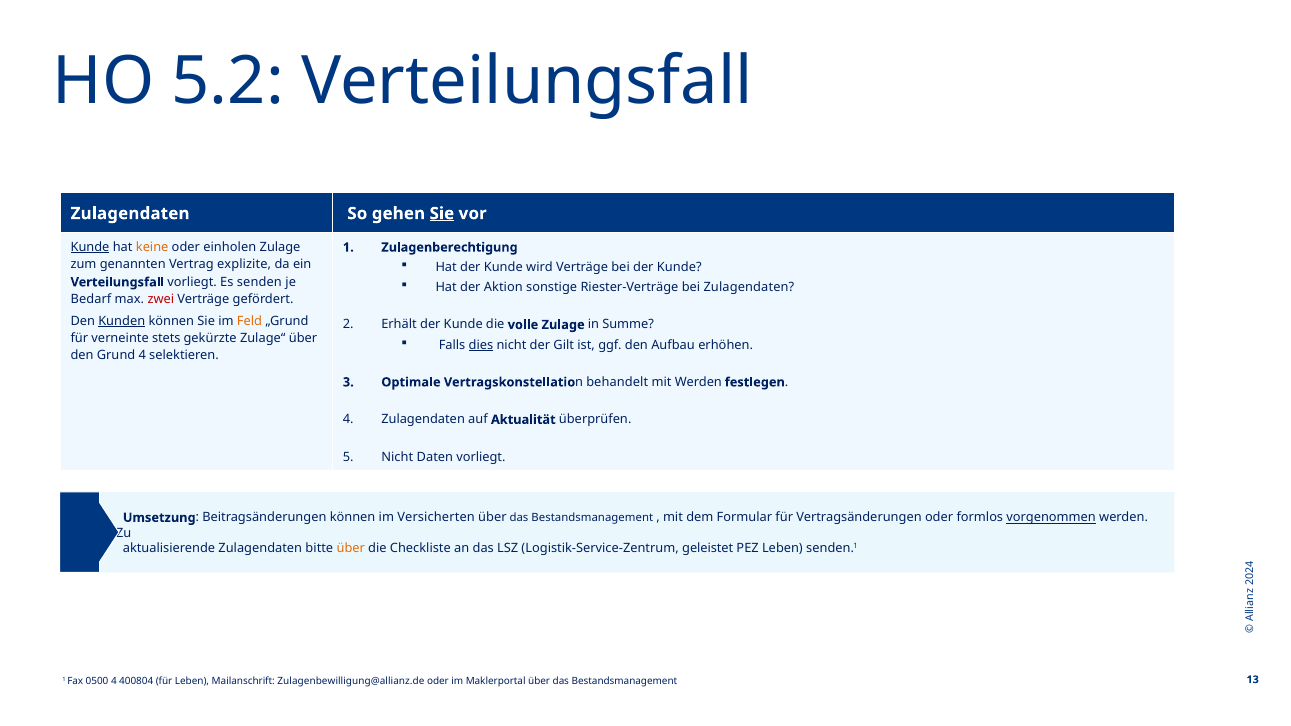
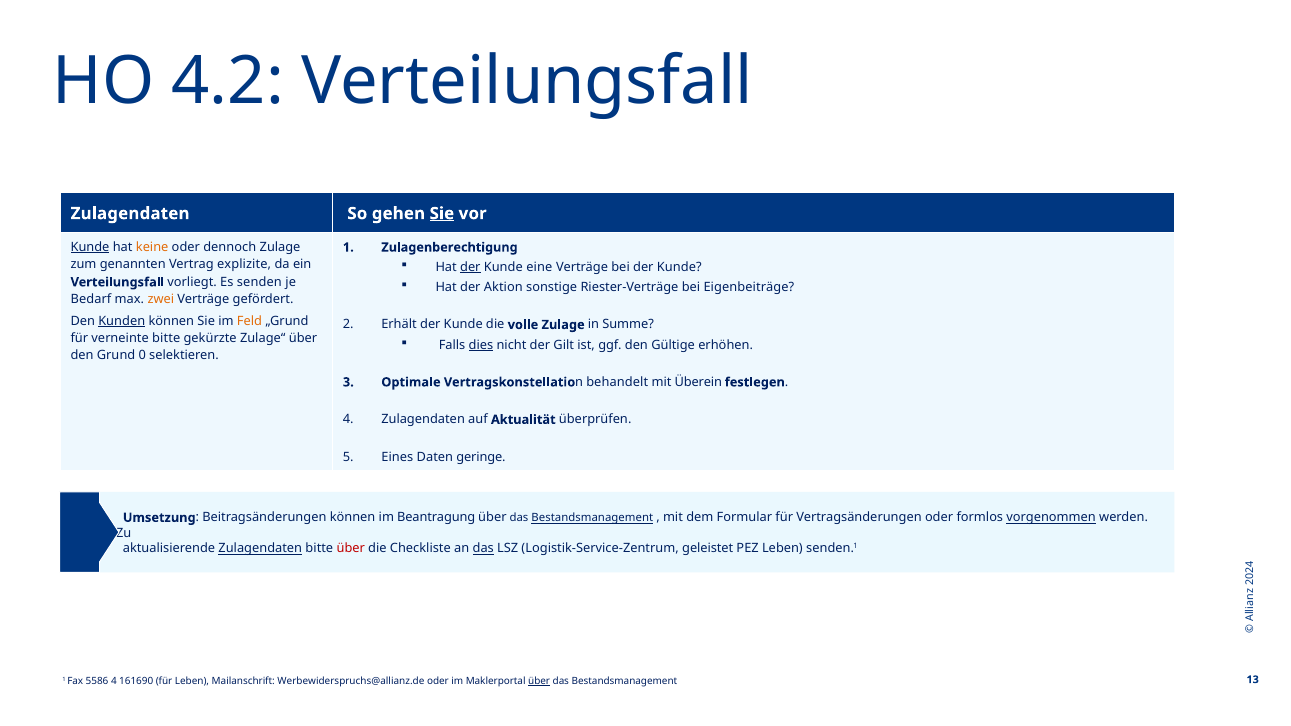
5.2: 5.2 -> 4.2
einholen: einholen -> dennoch
der at (470, 267) underline: none -> present
wird: wird -> eine
bei Zulagendaten: Zulagendaten -> Eigenbeiträge
zwei colour: red -> orange
verneinte stets: stets -> bitte
Aufbau: Aufbau -> Gültige
Grund 4: 4 -> 0
mit Werden: Werden -> Überein
Nicht at (397, 457): Nicht -> Eines
Daten vorliegt: vorliegt -> geringe
Versicherten: Versicherten -> Beantragung
Bestandsmanagement at (592, 518) underline: none -> present
Zulagendaten at (260, 549) underline: none -> present
über at (351, 549) colour: orange -> red
das at (483, 549) underline: none -> present
0500: 0500 -> 5586
400804: 400804 -> 161690
Zulagenbewilligung@allianz.de: Zulagenbewilligung@allianz.de -> Werbewiderspruchs@allianz.de
über at (539, 682) underline: none -> present
